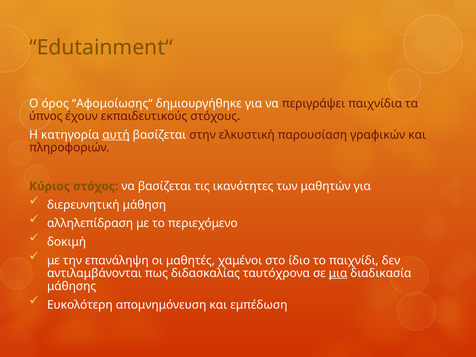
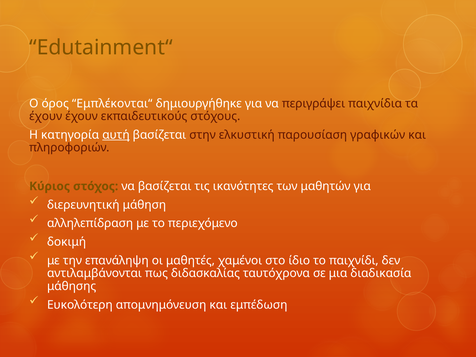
Αφομοίωσης“: Αφομοίωσης“ -> Εμπλέκονται“
ύπνος at (46, 116): ύπνος -> έχουν
μια underline: present -> none
